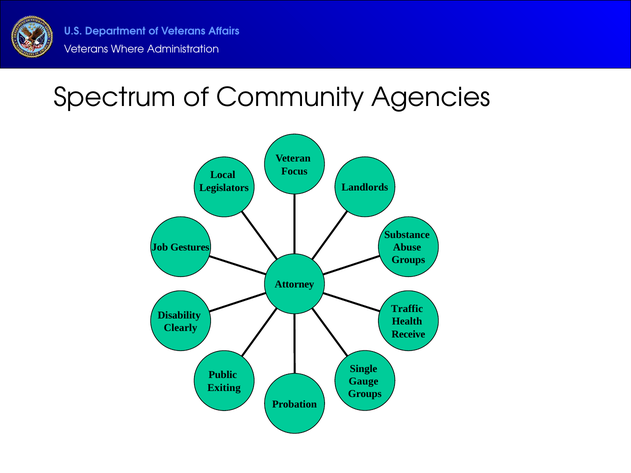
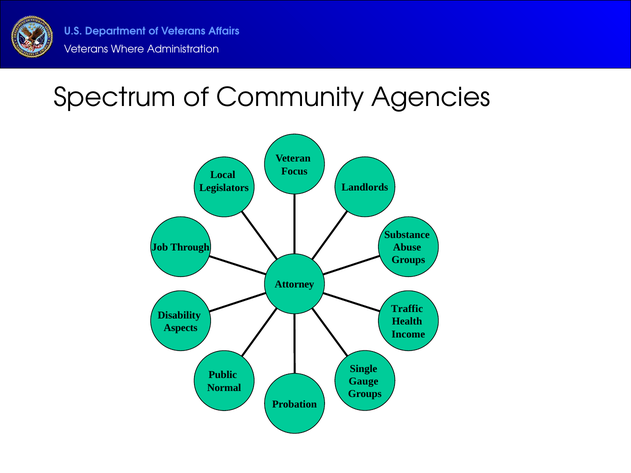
Gestures: Gestures -> Through
Clearly: Clearly -> Aspects
Receive: Receive -> Income
Exiting: Exiting -> Normal
